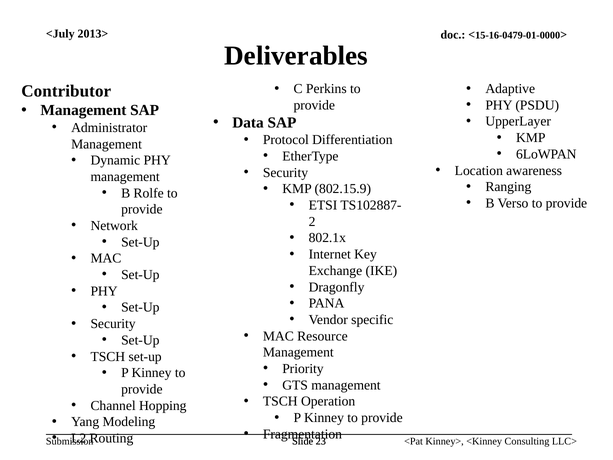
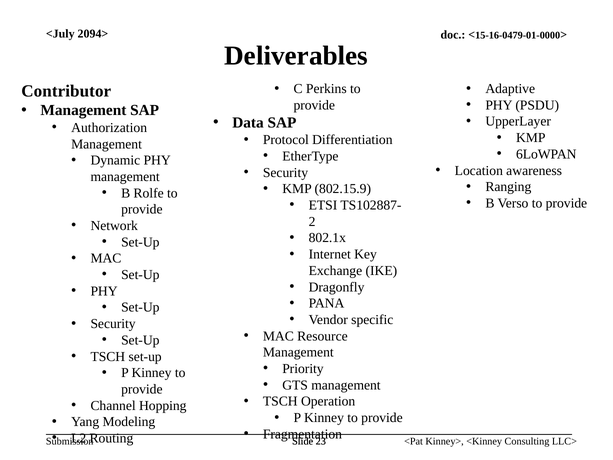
2013>: 2013> -> 2094>
Administrator: Administrator -> Authorization
